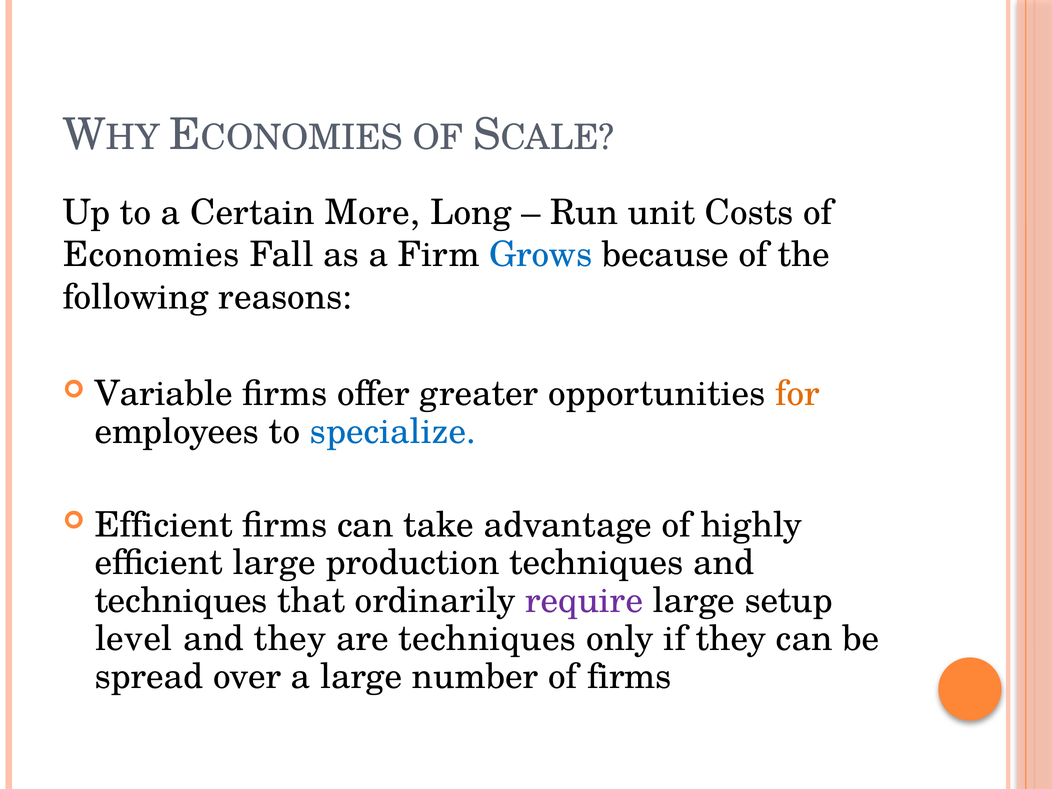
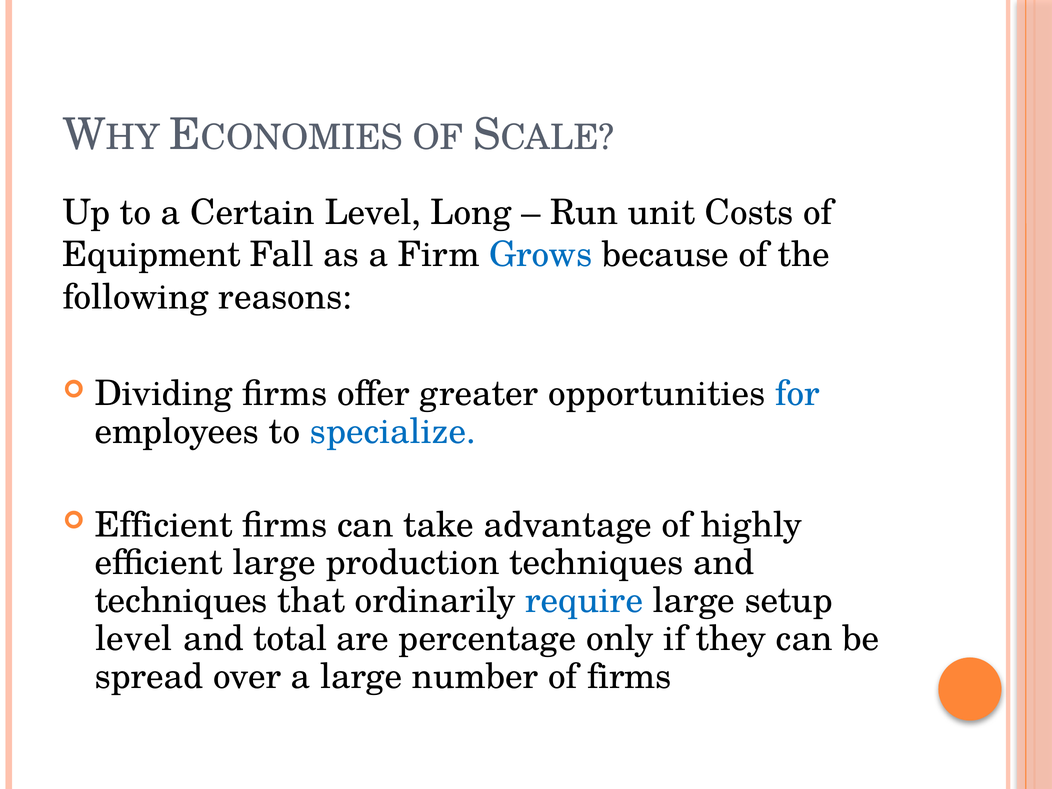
Certain More: More -> Level
Economies: Economies -> Equipment
Variable: Variable -> Dividing
for colour: orange -> blue
require colour: purple -> blue
and they: they -> total
are techniques: techniques -> percentage
